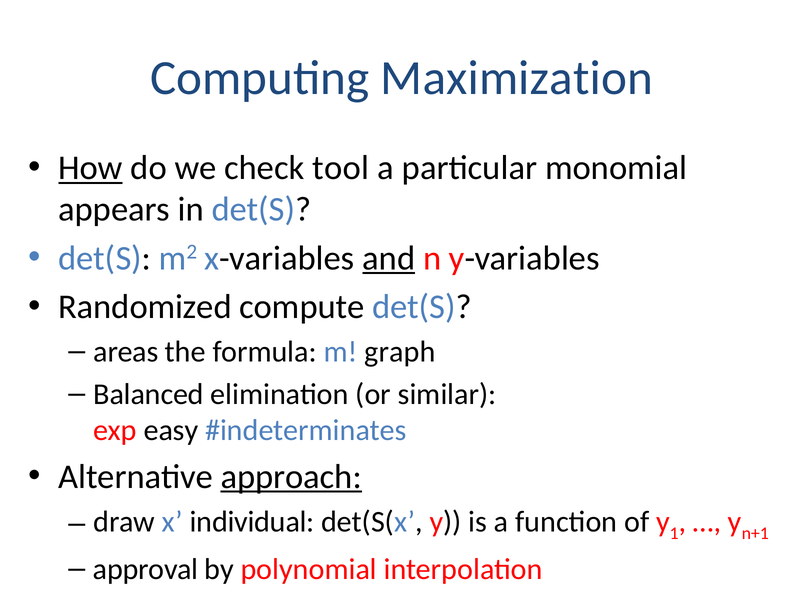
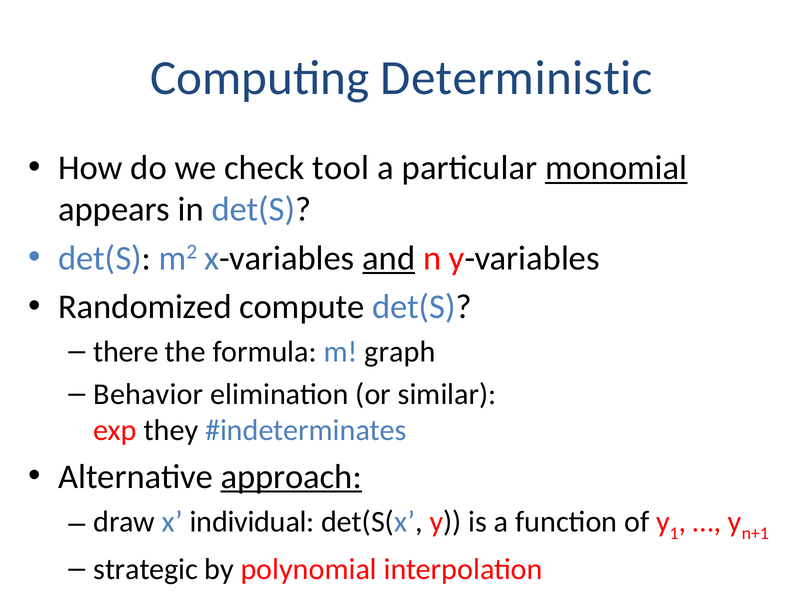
Maximization: Maximization -> Deterministic
How underline: present -> none
monomial underline: none -> present
areas: areas -> there
Balanced: Balanced -> Behavior
easy: easy -> they
approval: approval -> strategic
